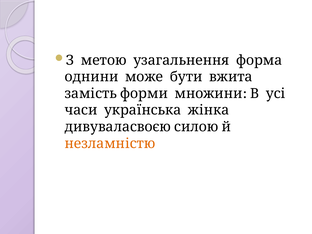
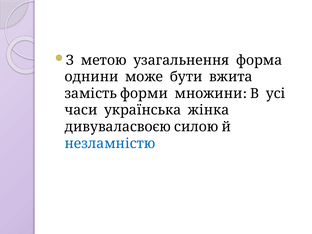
незламністю colour: orange -> blue
